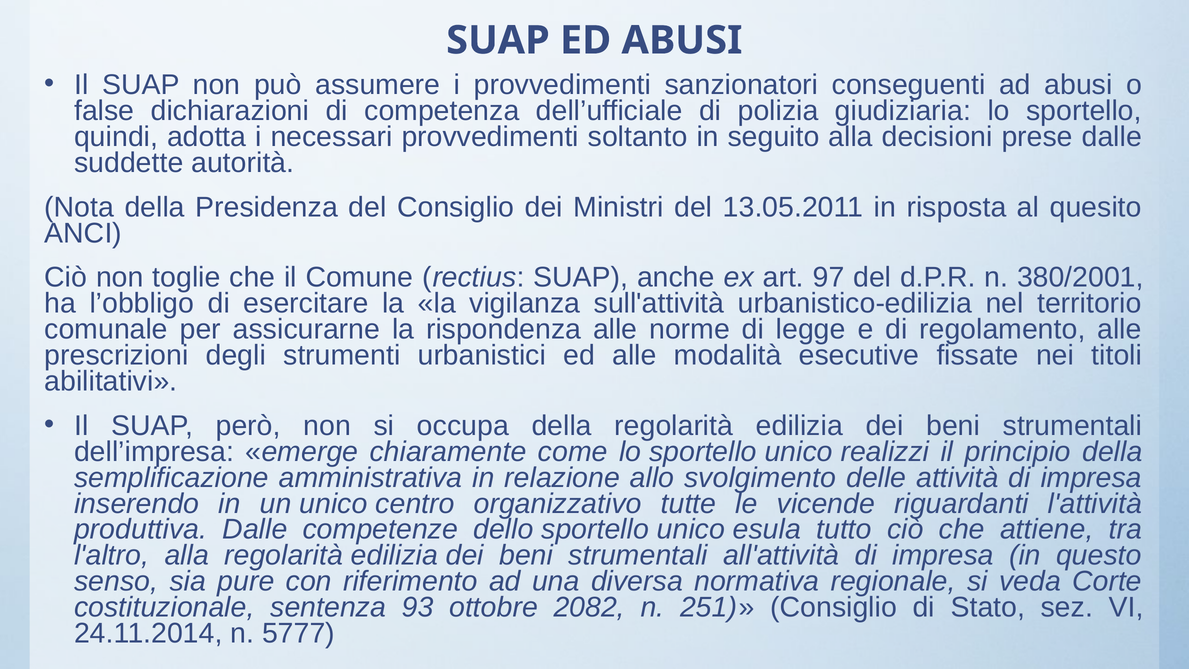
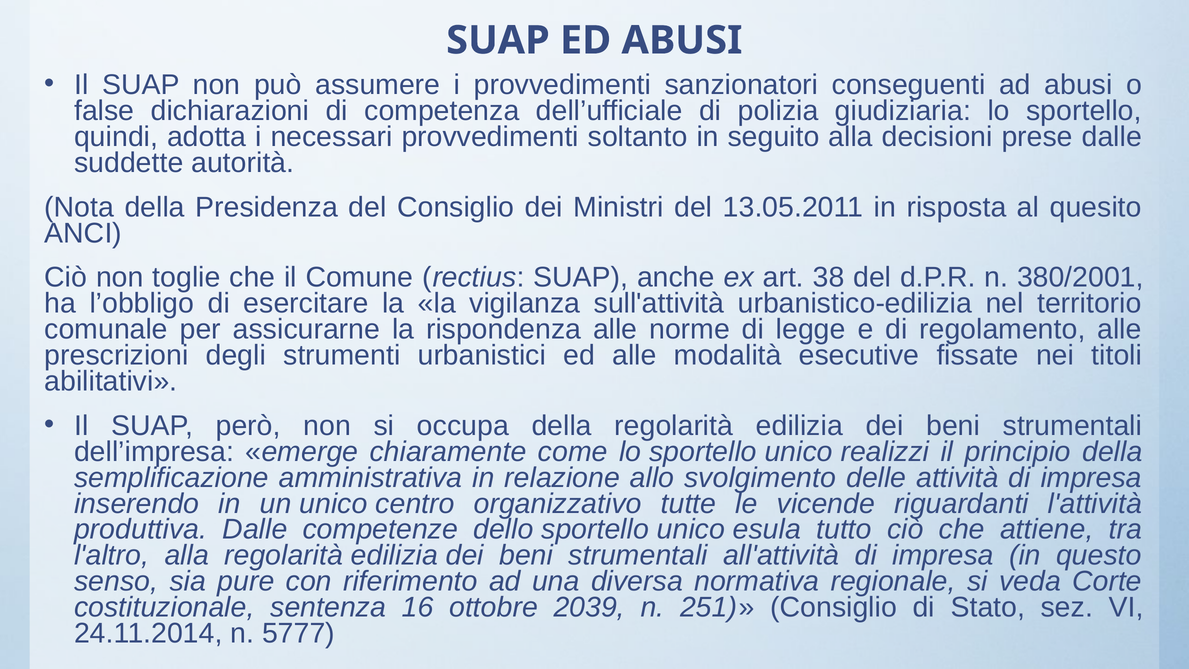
97: 97 -> 38
93: 93 -> 16
2082: 2082 -> 2039
